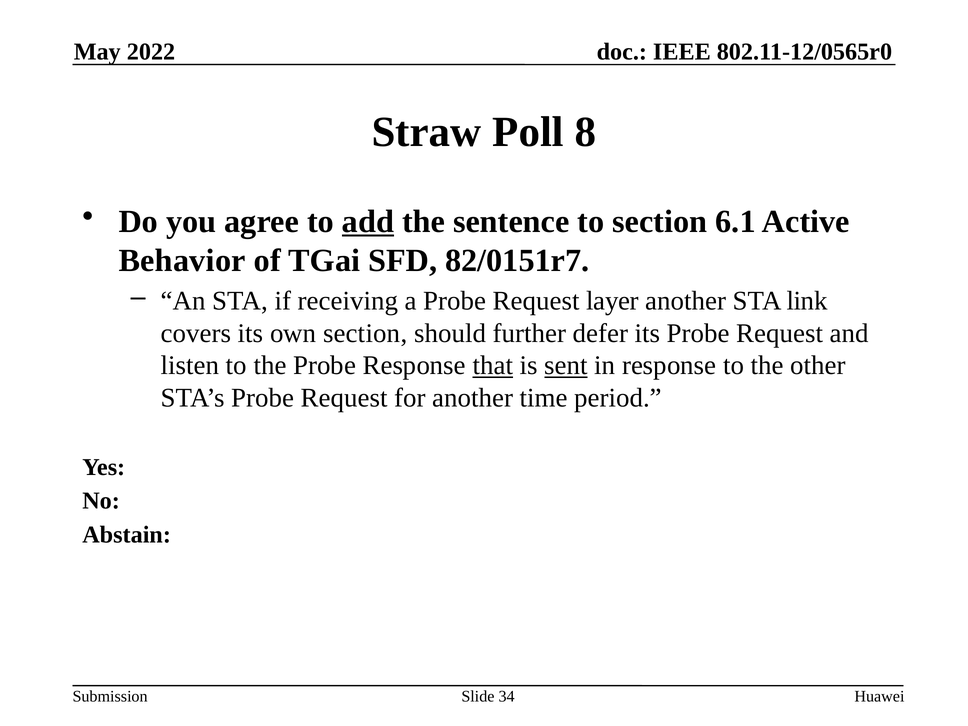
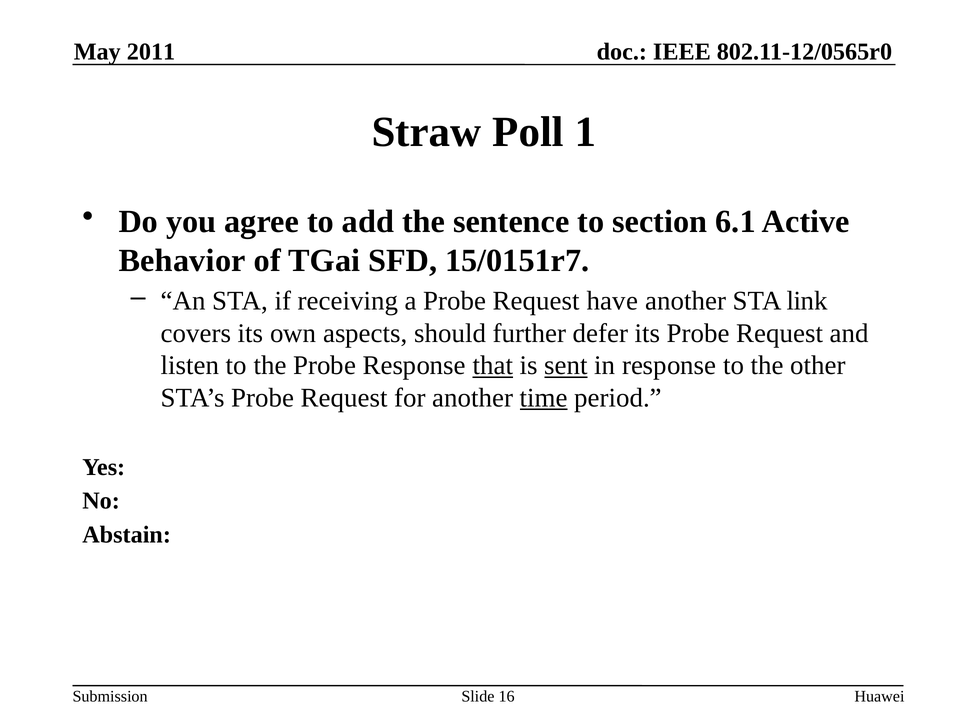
2022: 2022 -> 2011
8: 8 -> 1
add underline: present -> none
82/0151r7: 82/0151r7 -> 15/0151r7
layer: layer -> have
own section: section -> aspects
time underline: none -> present
34: 34 -> 16
